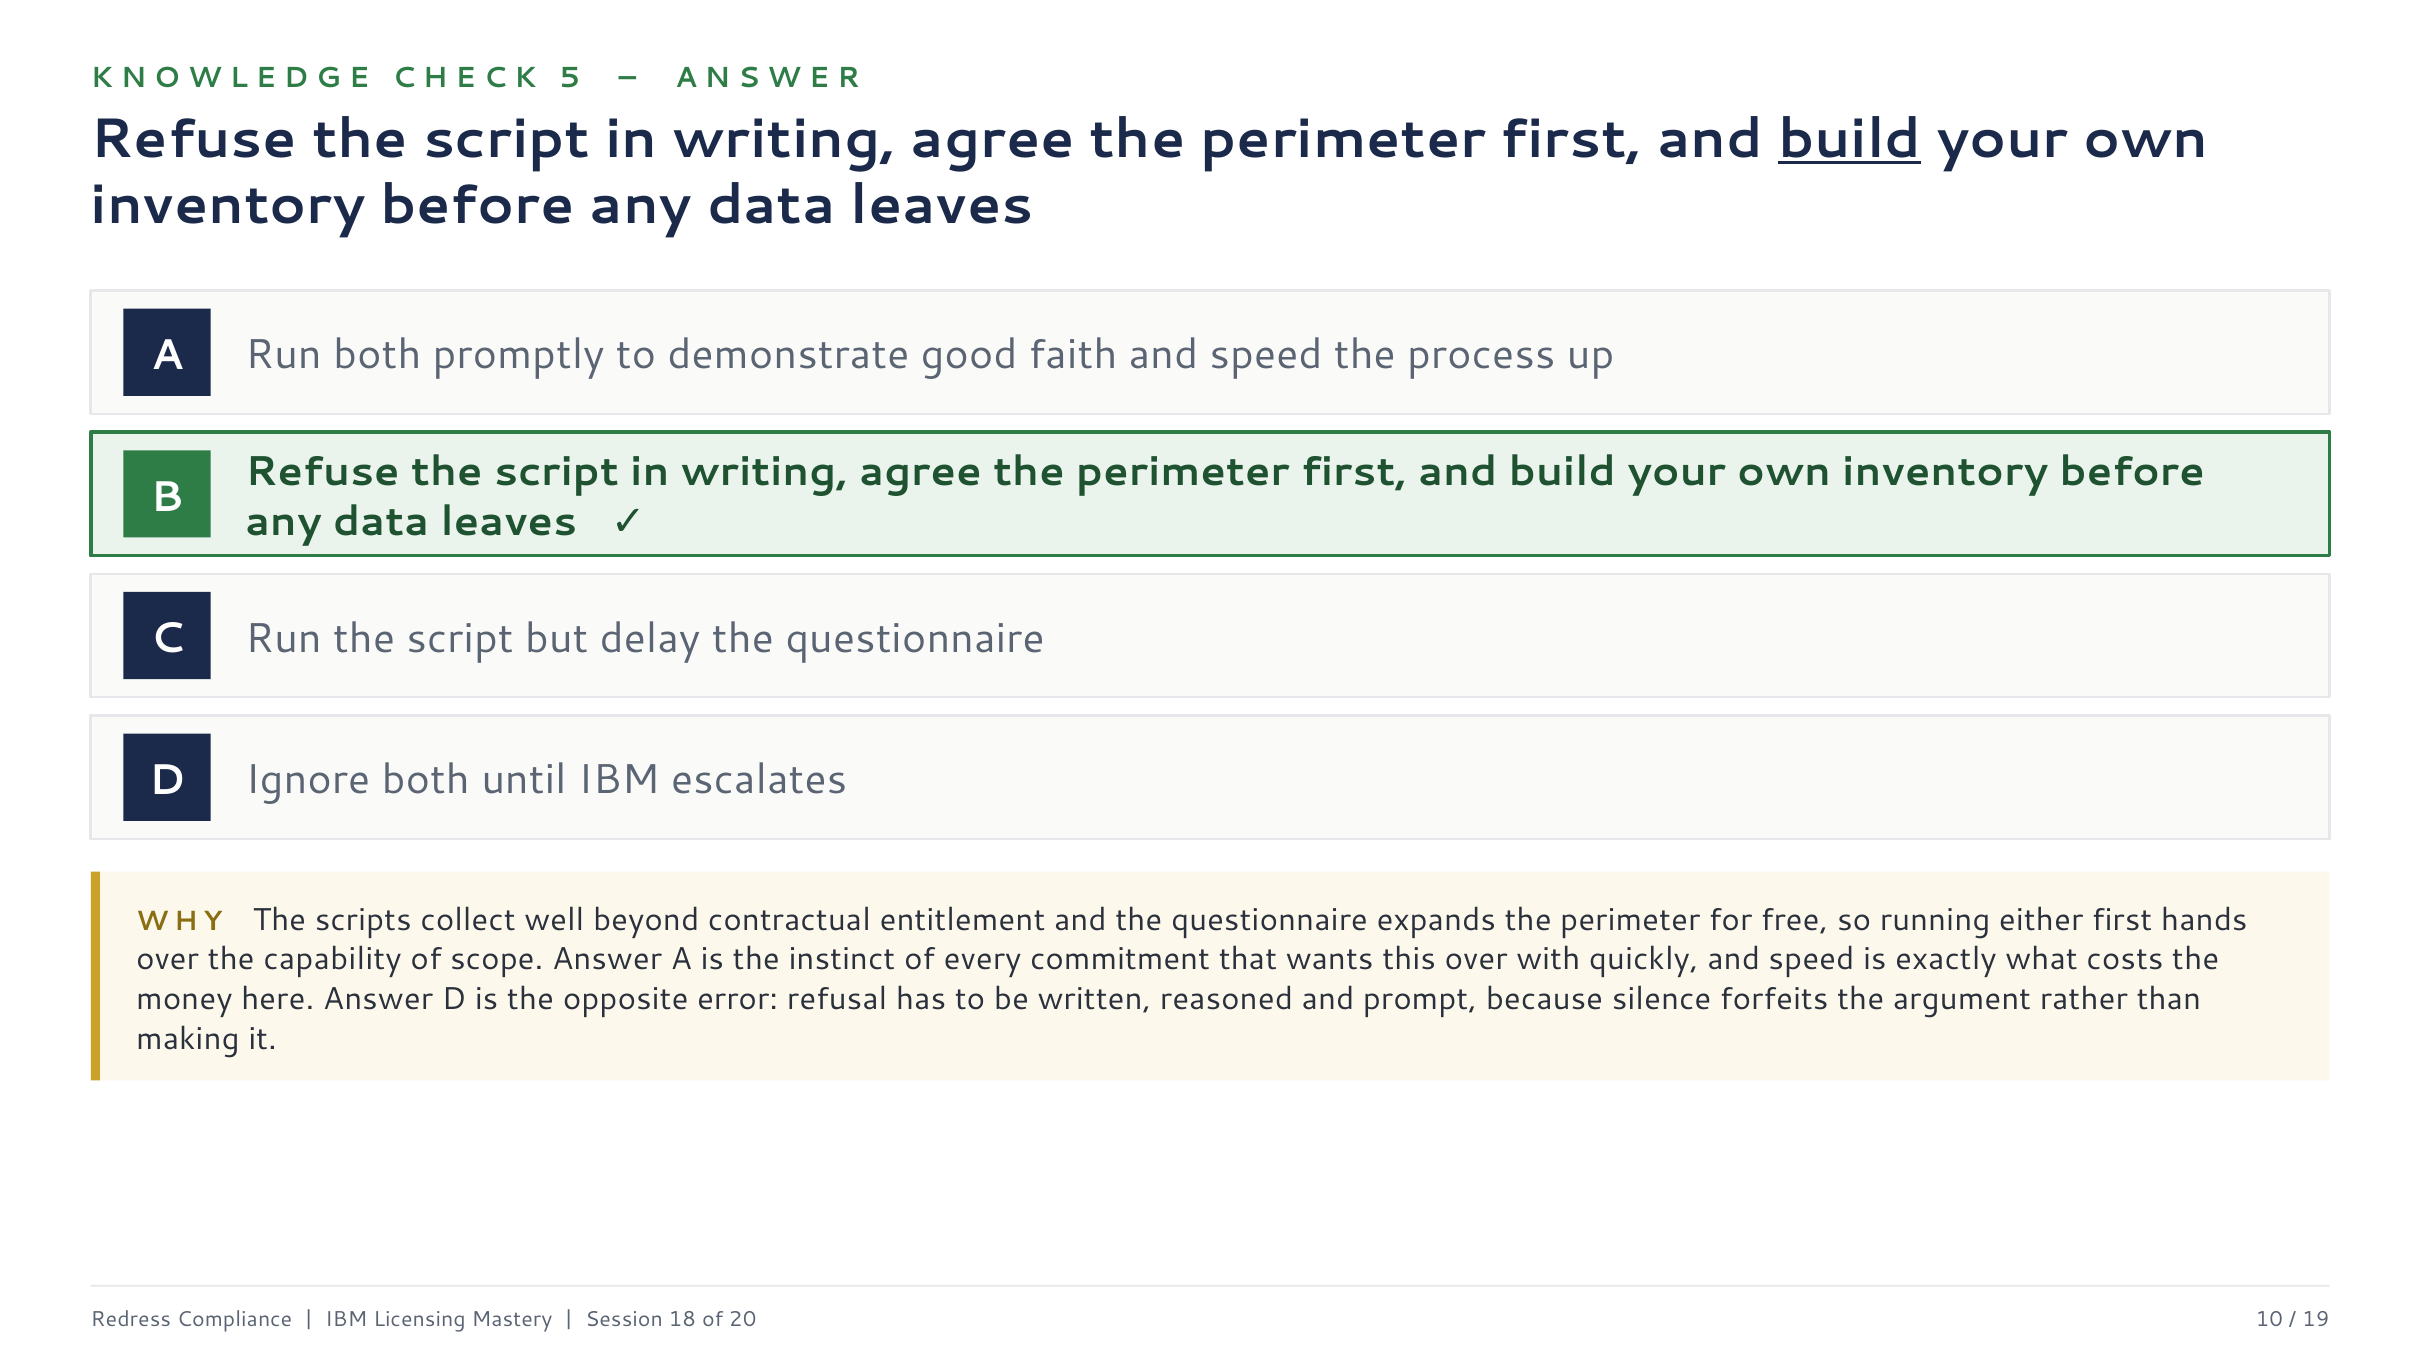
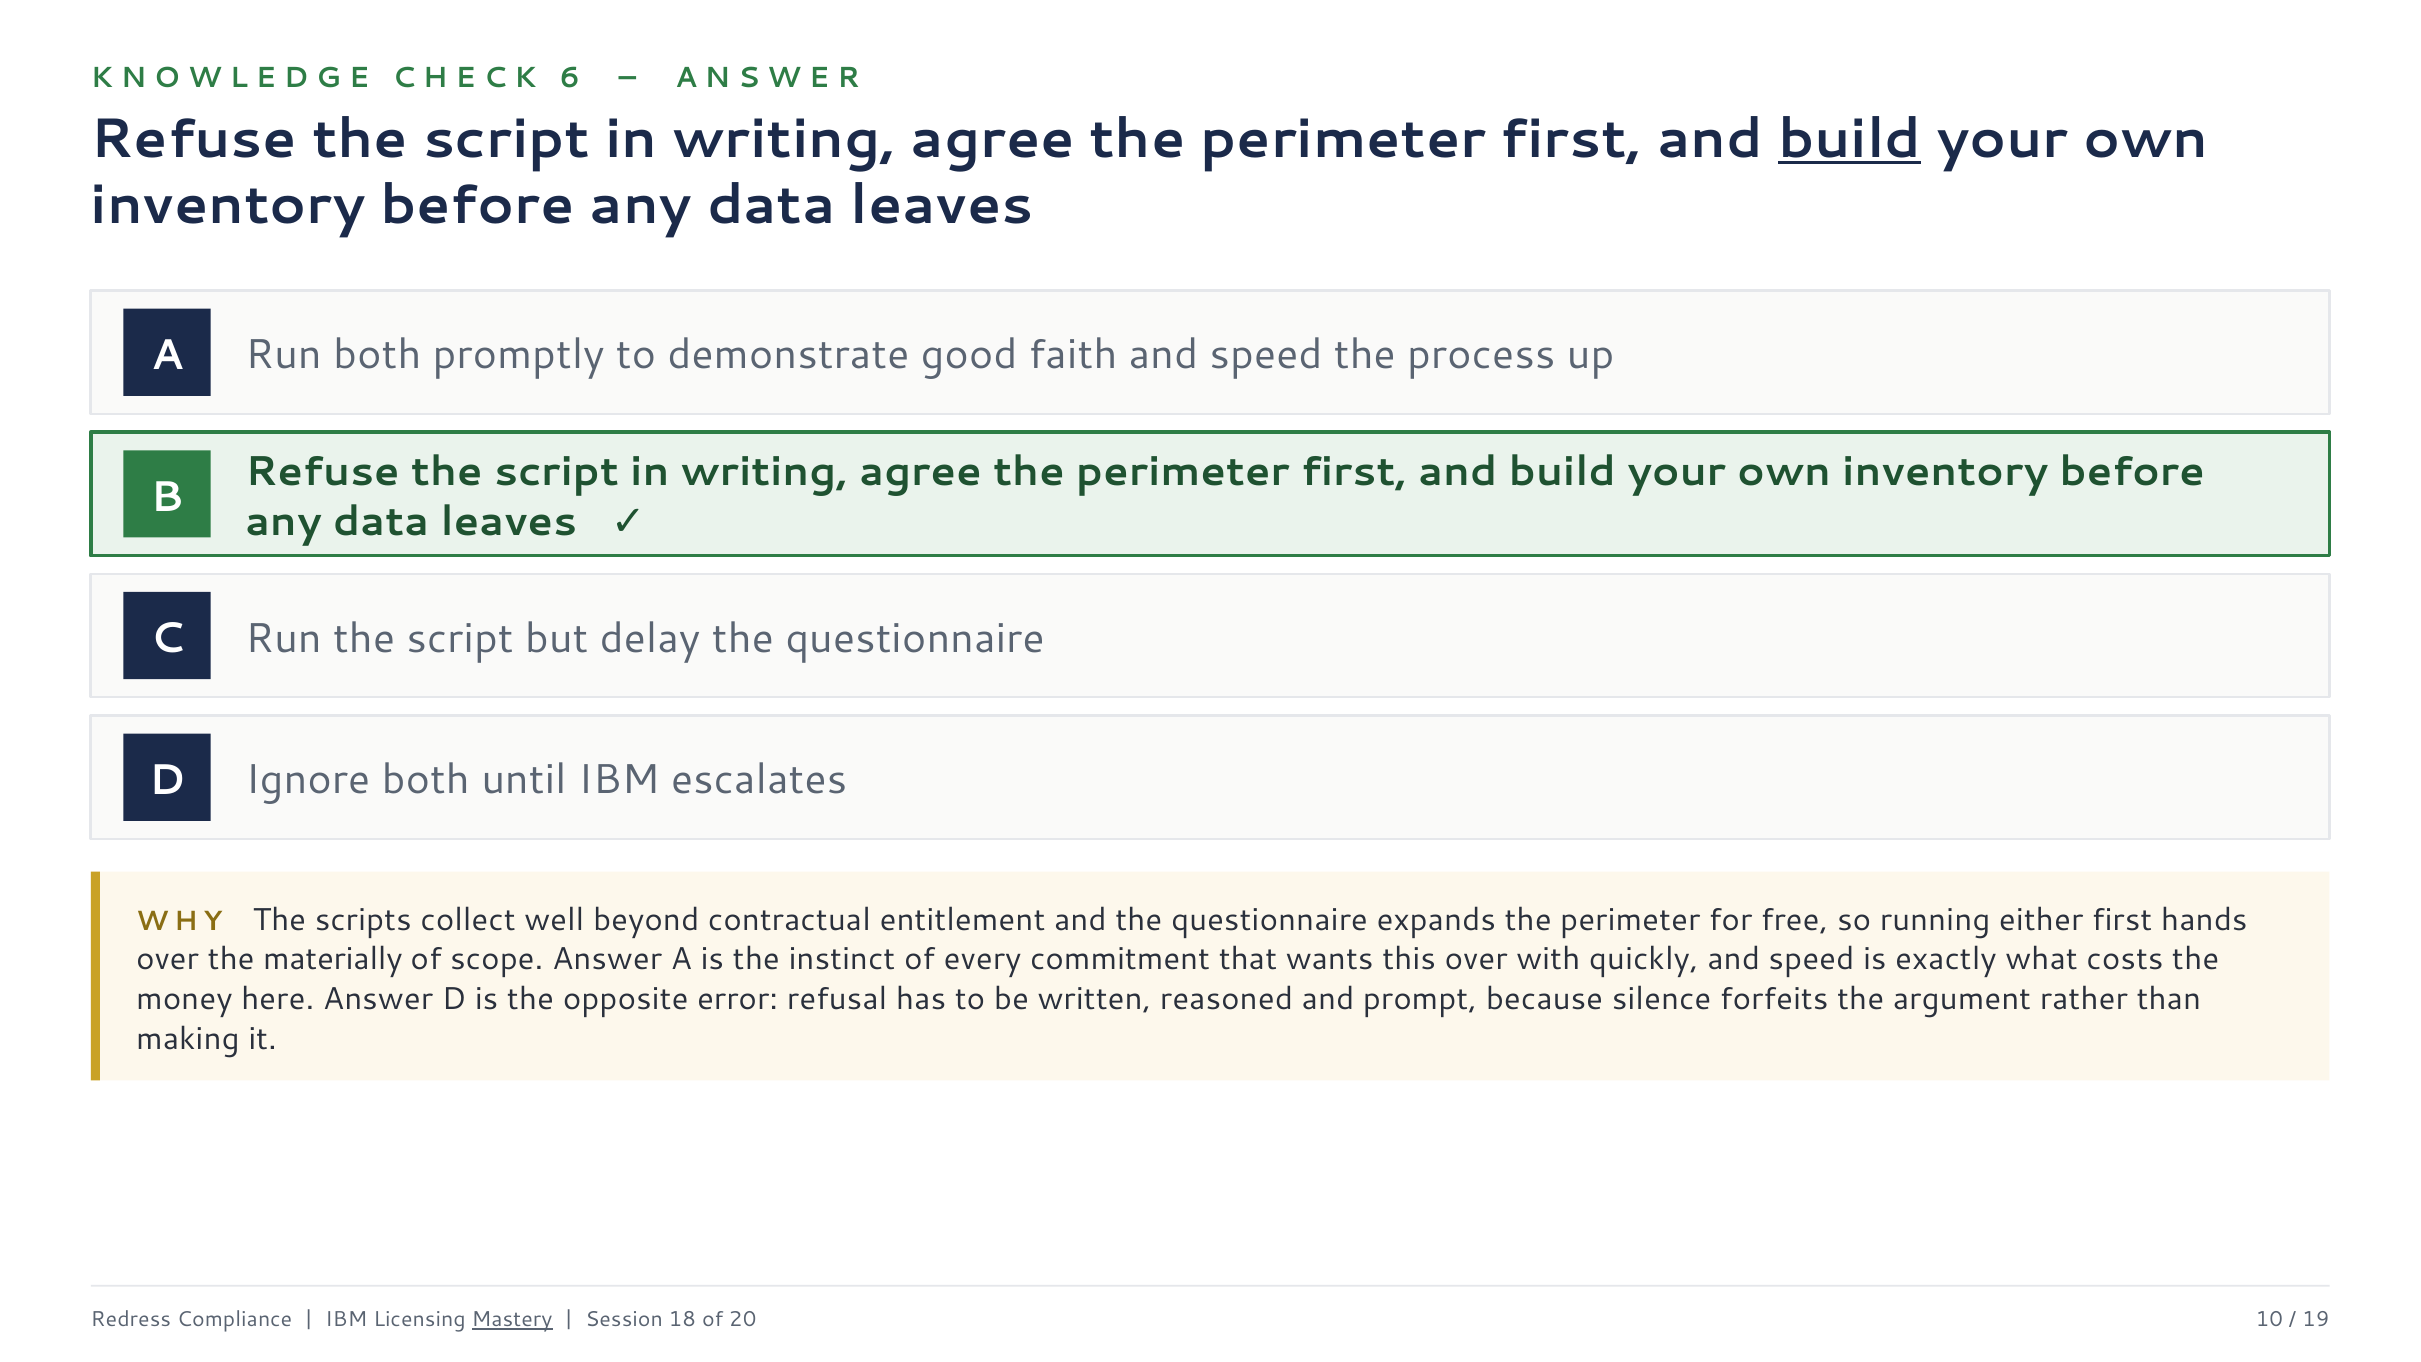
5: 5 -> 6
capability: capability -> materially
Mastery underline: none -> present
